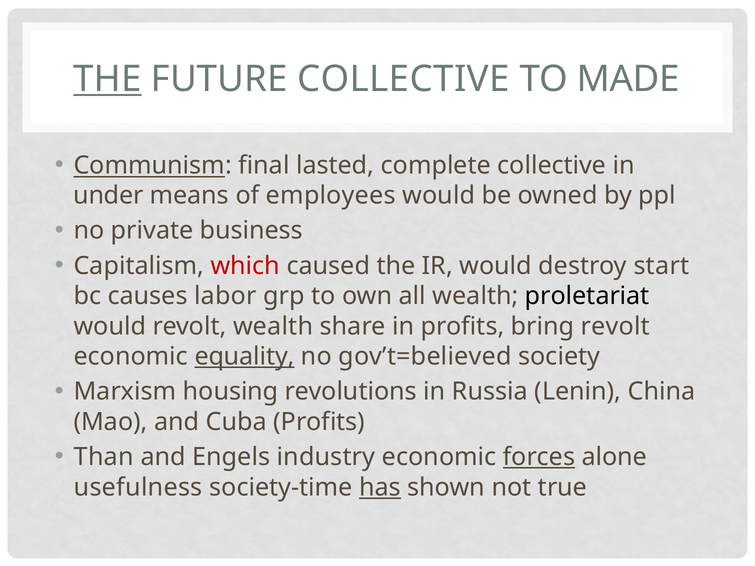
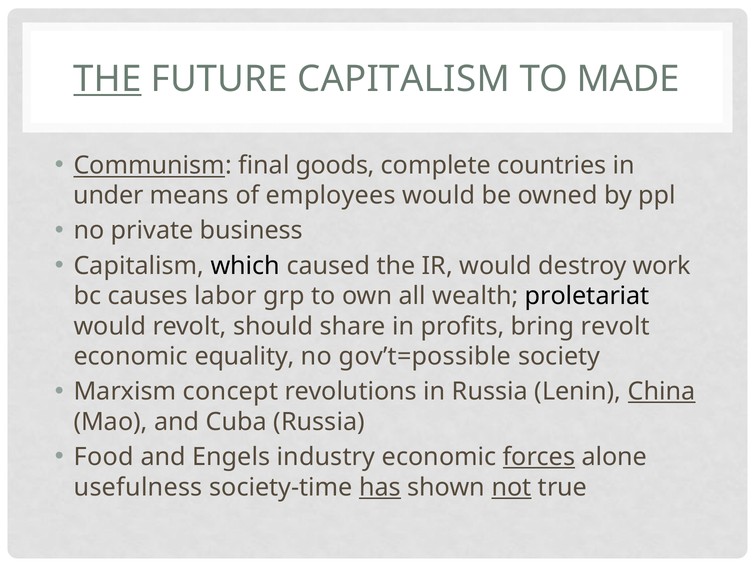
FUTURE COLLECTIVE: COLLECTIVE -> CAPITALISM
lasted: lasted -> goods
complete collective: collective -> countries
which colour: red -> black
start: start -> work
revolt wealth: wealth -> should
equality underline: present -> none
gov’t=believed: gov’t=believed -> gov’t=possible
housing: housing -> concept
China underline: none -> present
Cuba Profits: Profits -> Russia
Than: Than -> Food
not underline: none -> present
